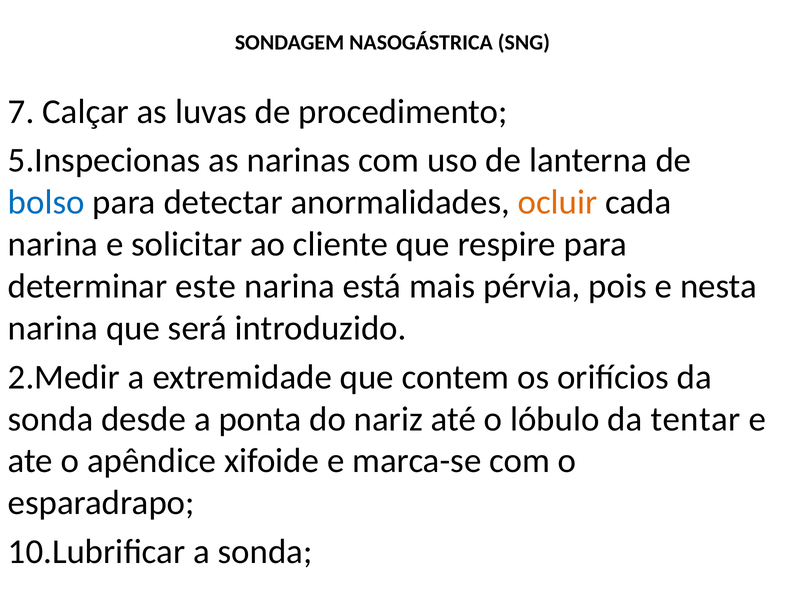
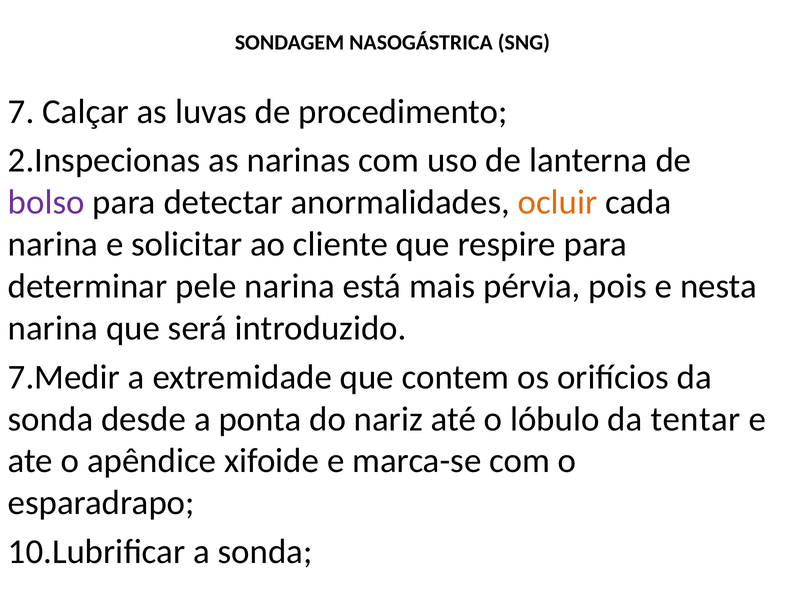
5.Inspecionas: 5.Inspecionas -> 2.Inspecionas
bolso colour: blue -> purple
este: este -> pele
2.Medir: 2.Medir -> 7.Medir
